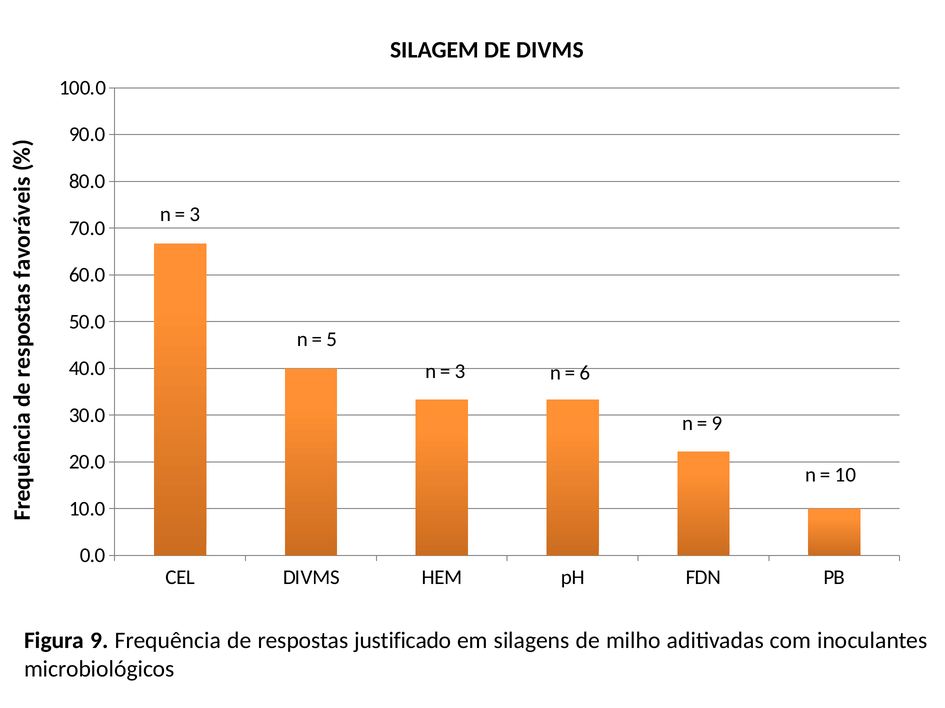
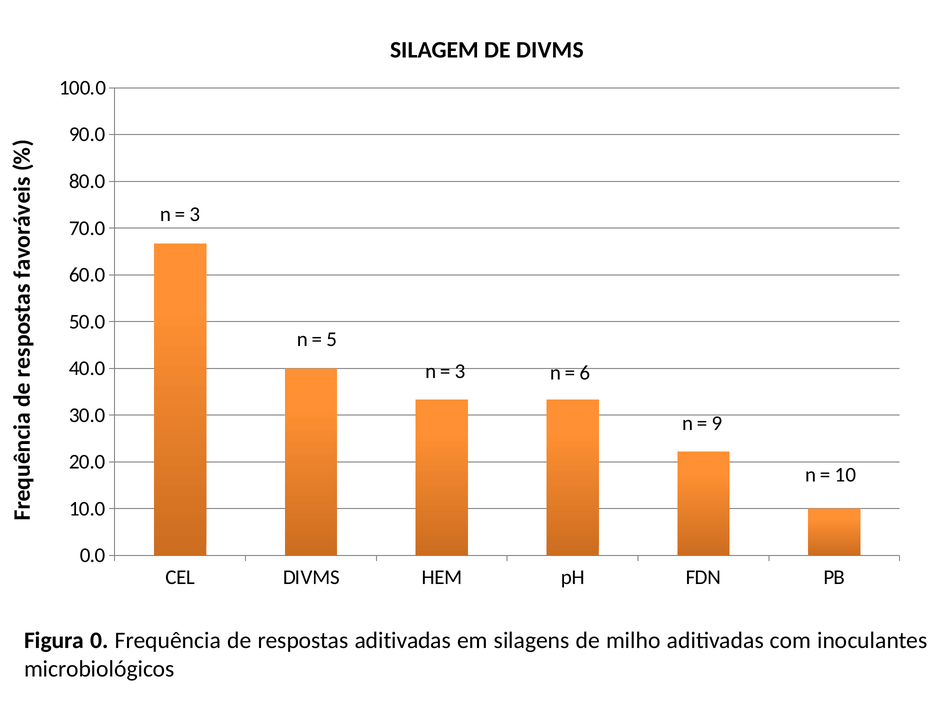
Figura 9: 9 -> 0
respostas justificado: justificado -> aditivadas
